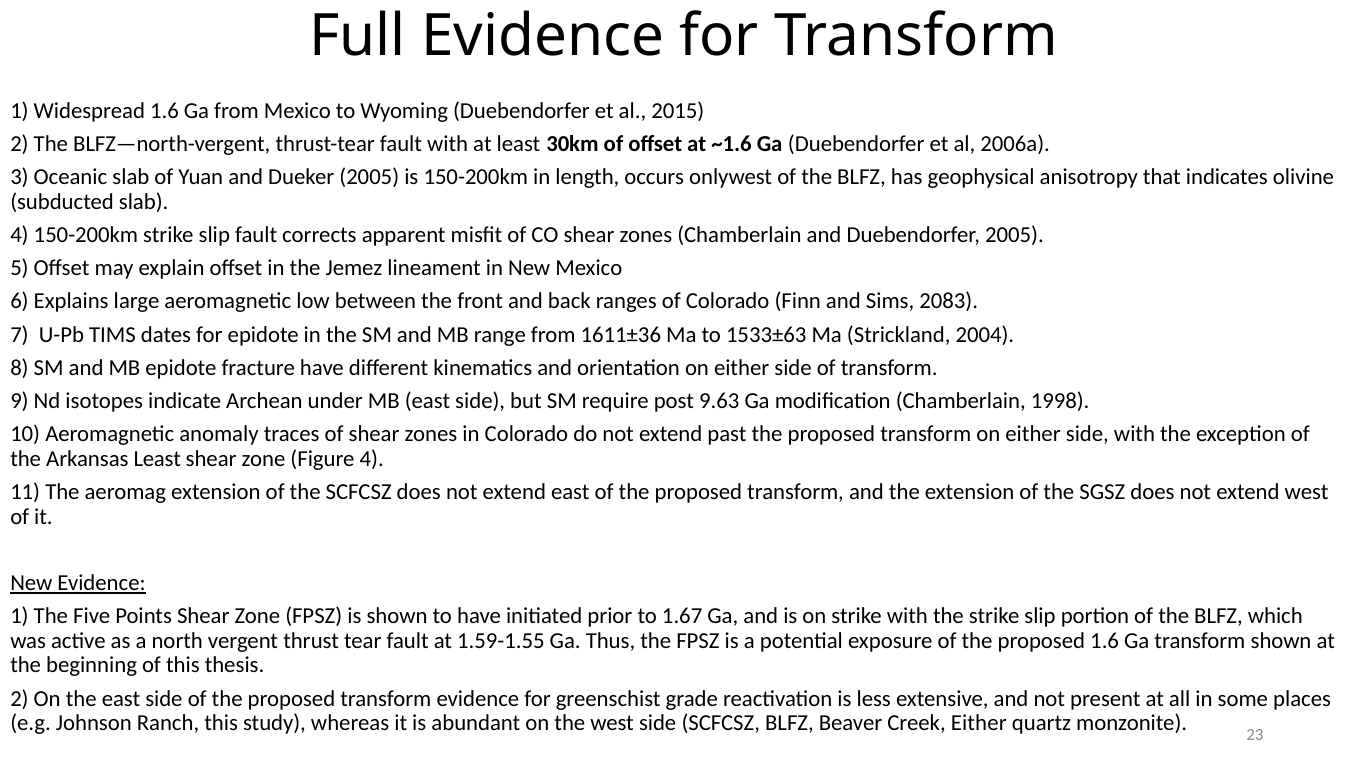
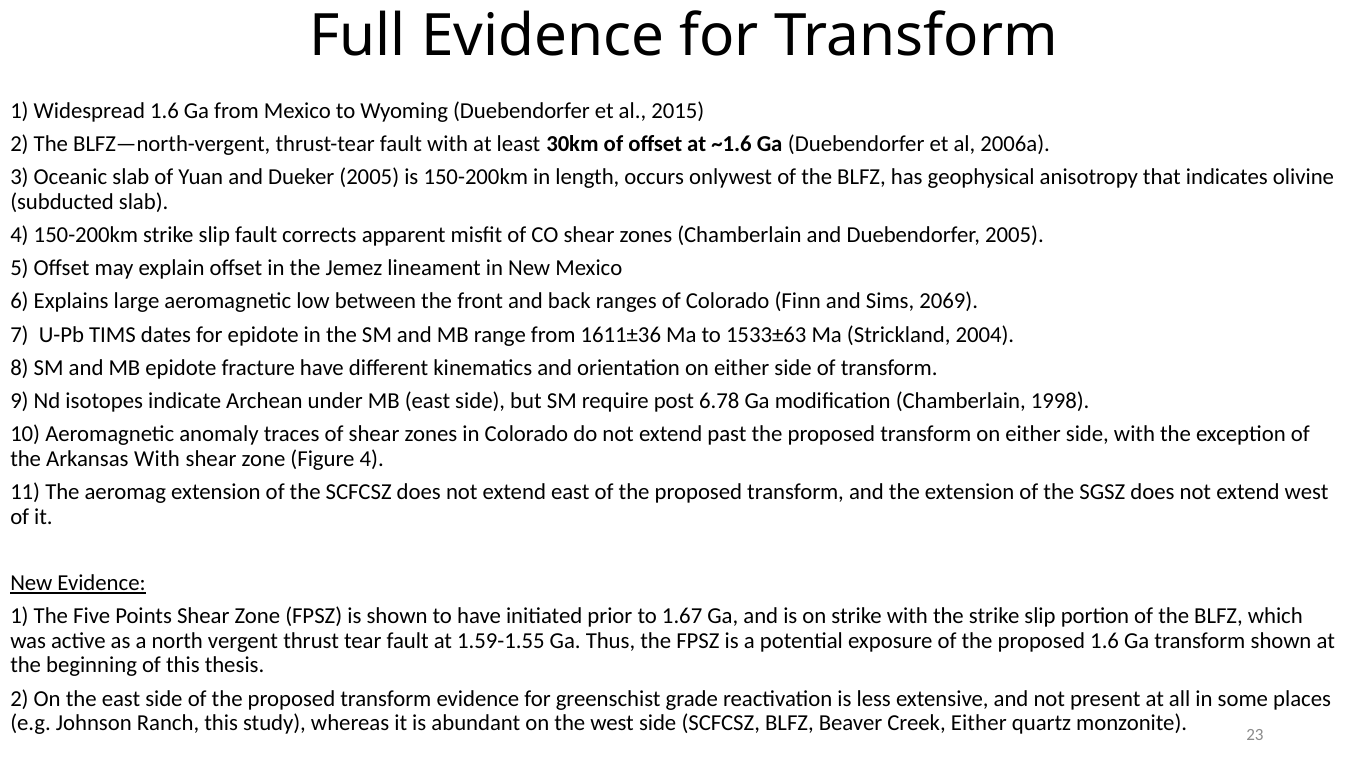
2083: 2083 -> 2069
9.63: 9.63 -> 6.78
Arkansas Least: Least -> With
